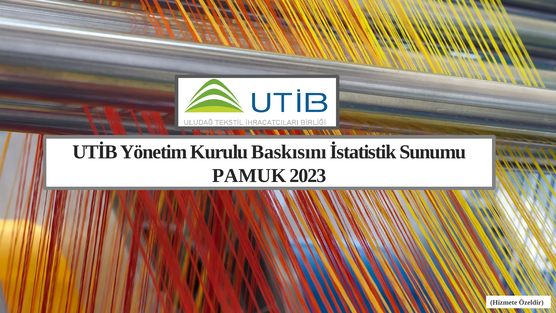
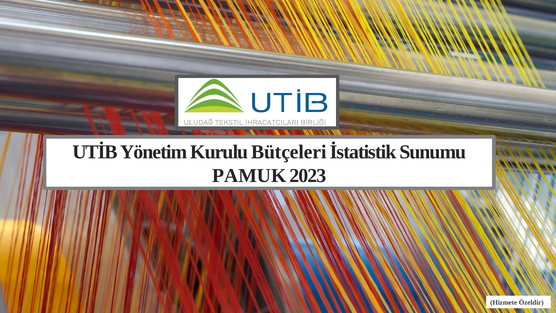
Baskısını: Baskısını -> Bütçeleri
